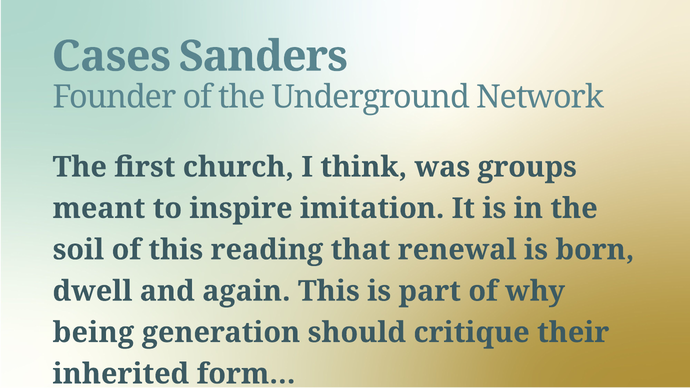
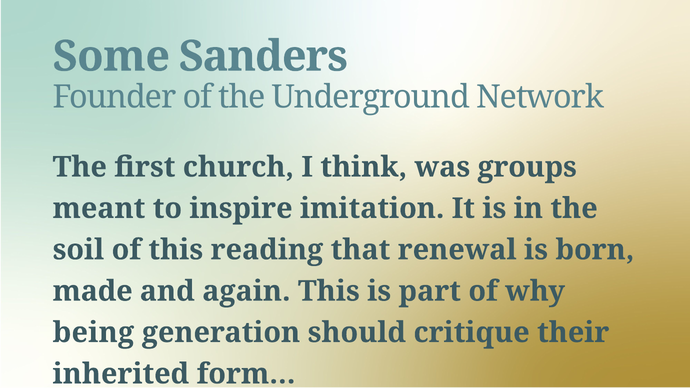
Cases: Cases -> Some
dwell: dwell -> made
